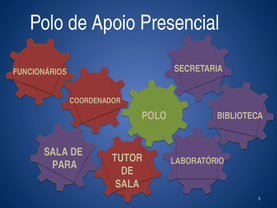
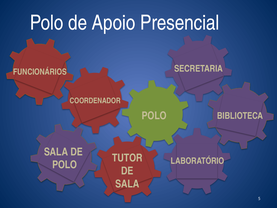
PARA at (65, 165): PARA -> POLO
